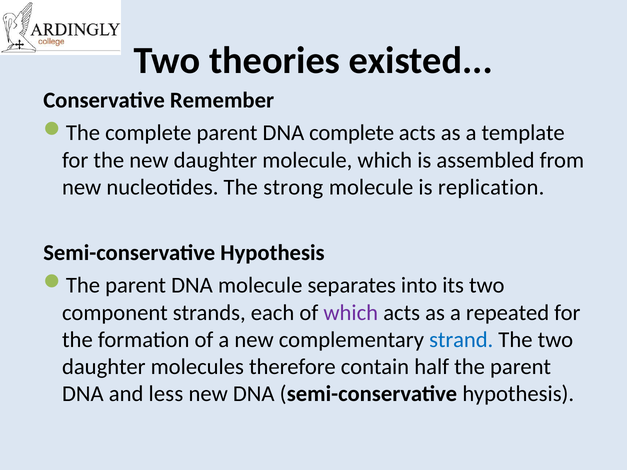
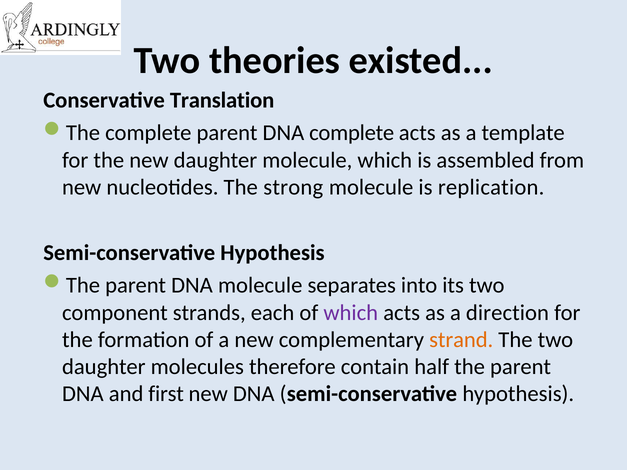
Remember: Remember -> Translation
repeated: repeated -> direction
strand colour: blue -> orange
less: less -> first
